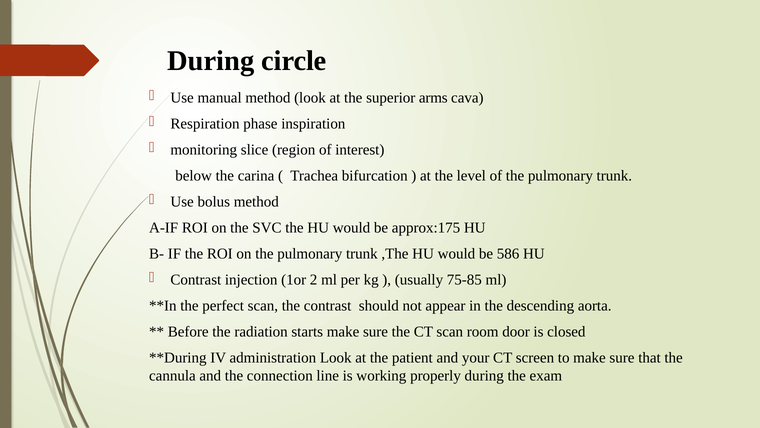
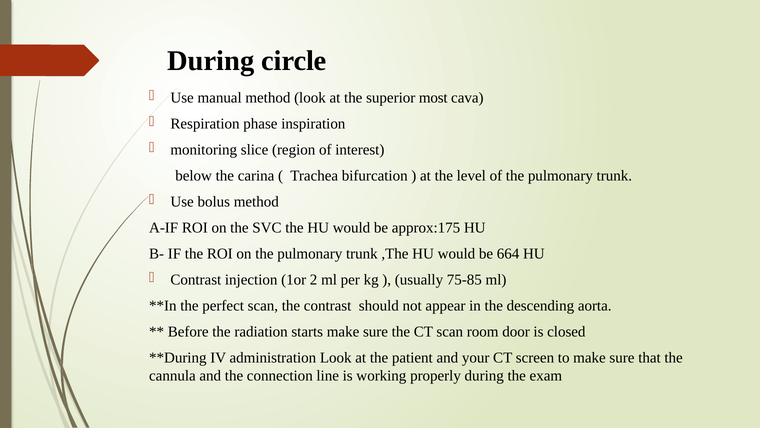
arms: arms -> most
586: 586 -> 664
